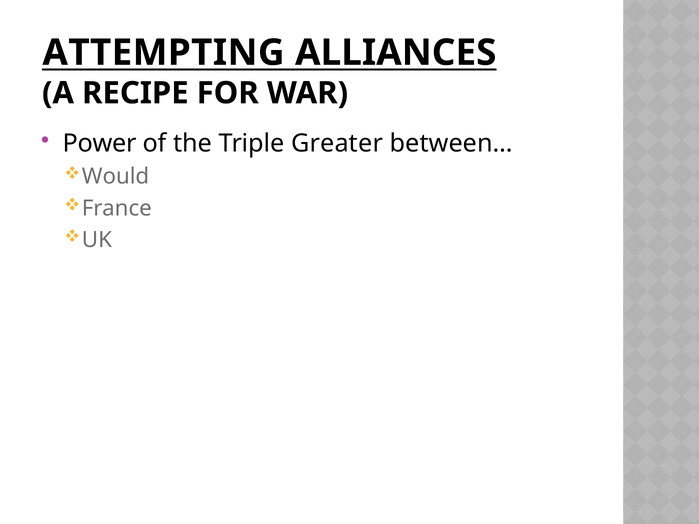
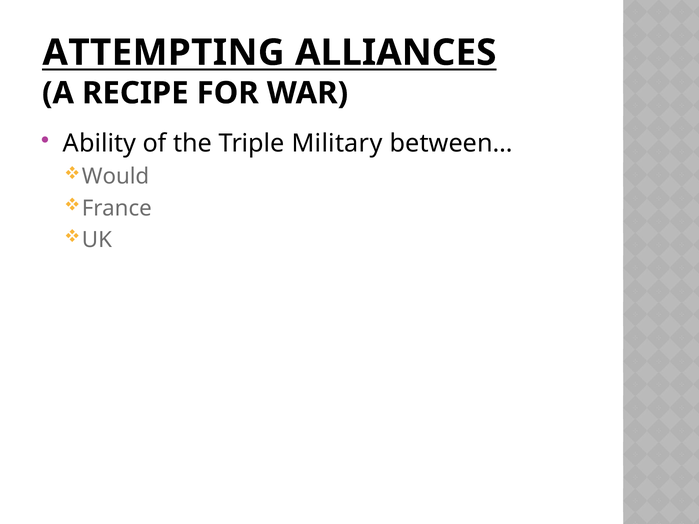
Power: Power -> Ability
Greater: Greater -> Military
